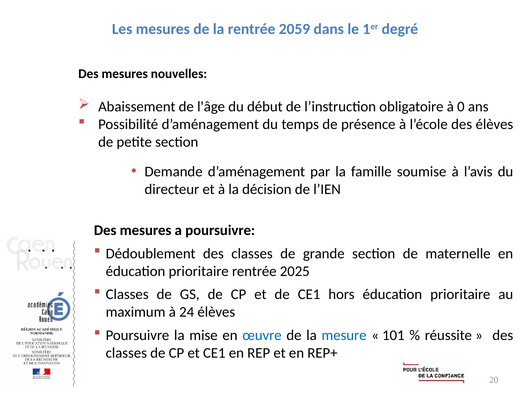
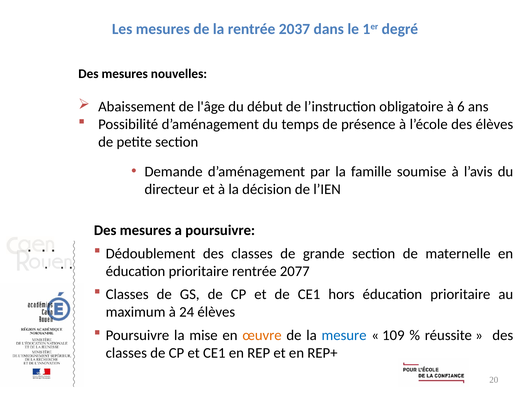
2059: 2059 -> 2037
0: 0 -> 6
2025: 2025 -> 2077
œuvre colour: blue -> orange
101: 101 -> 109
